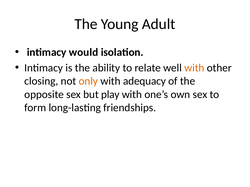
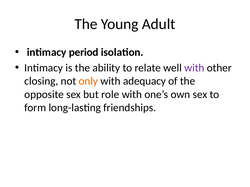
would: would -> period
with at (194, 68) colour: orange -> purple
play: play -> role
